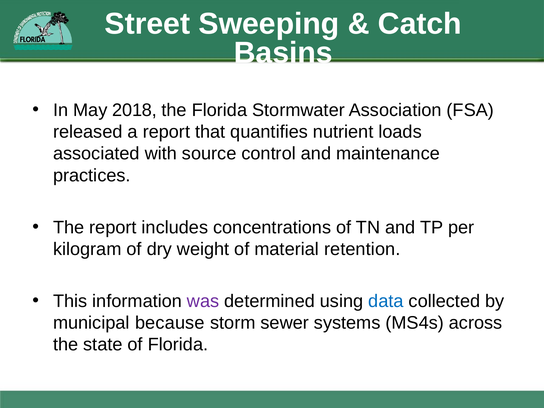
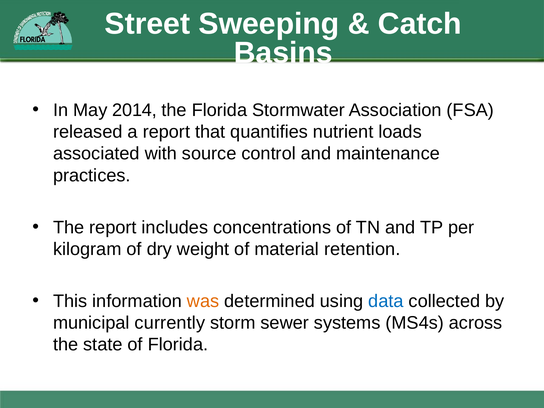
2018: 2018 -> 2014
was colour: purple -> orange
because: because -> currently
